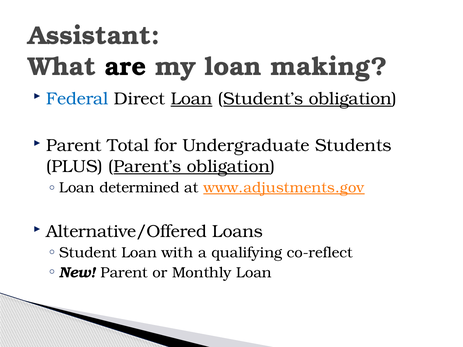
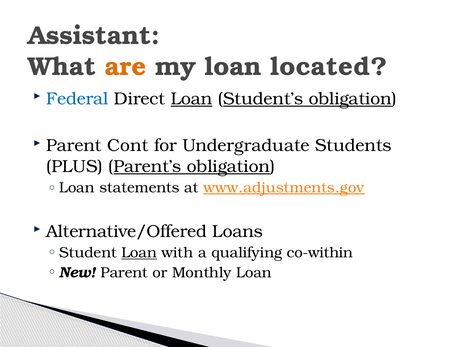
are colour: black -> orange
making: making -> located
Total: Total -> Cont
determined: determined -> statements
Loan at (139, 253) underline: none -> present
co-reflect: co-reflect -> co-within
